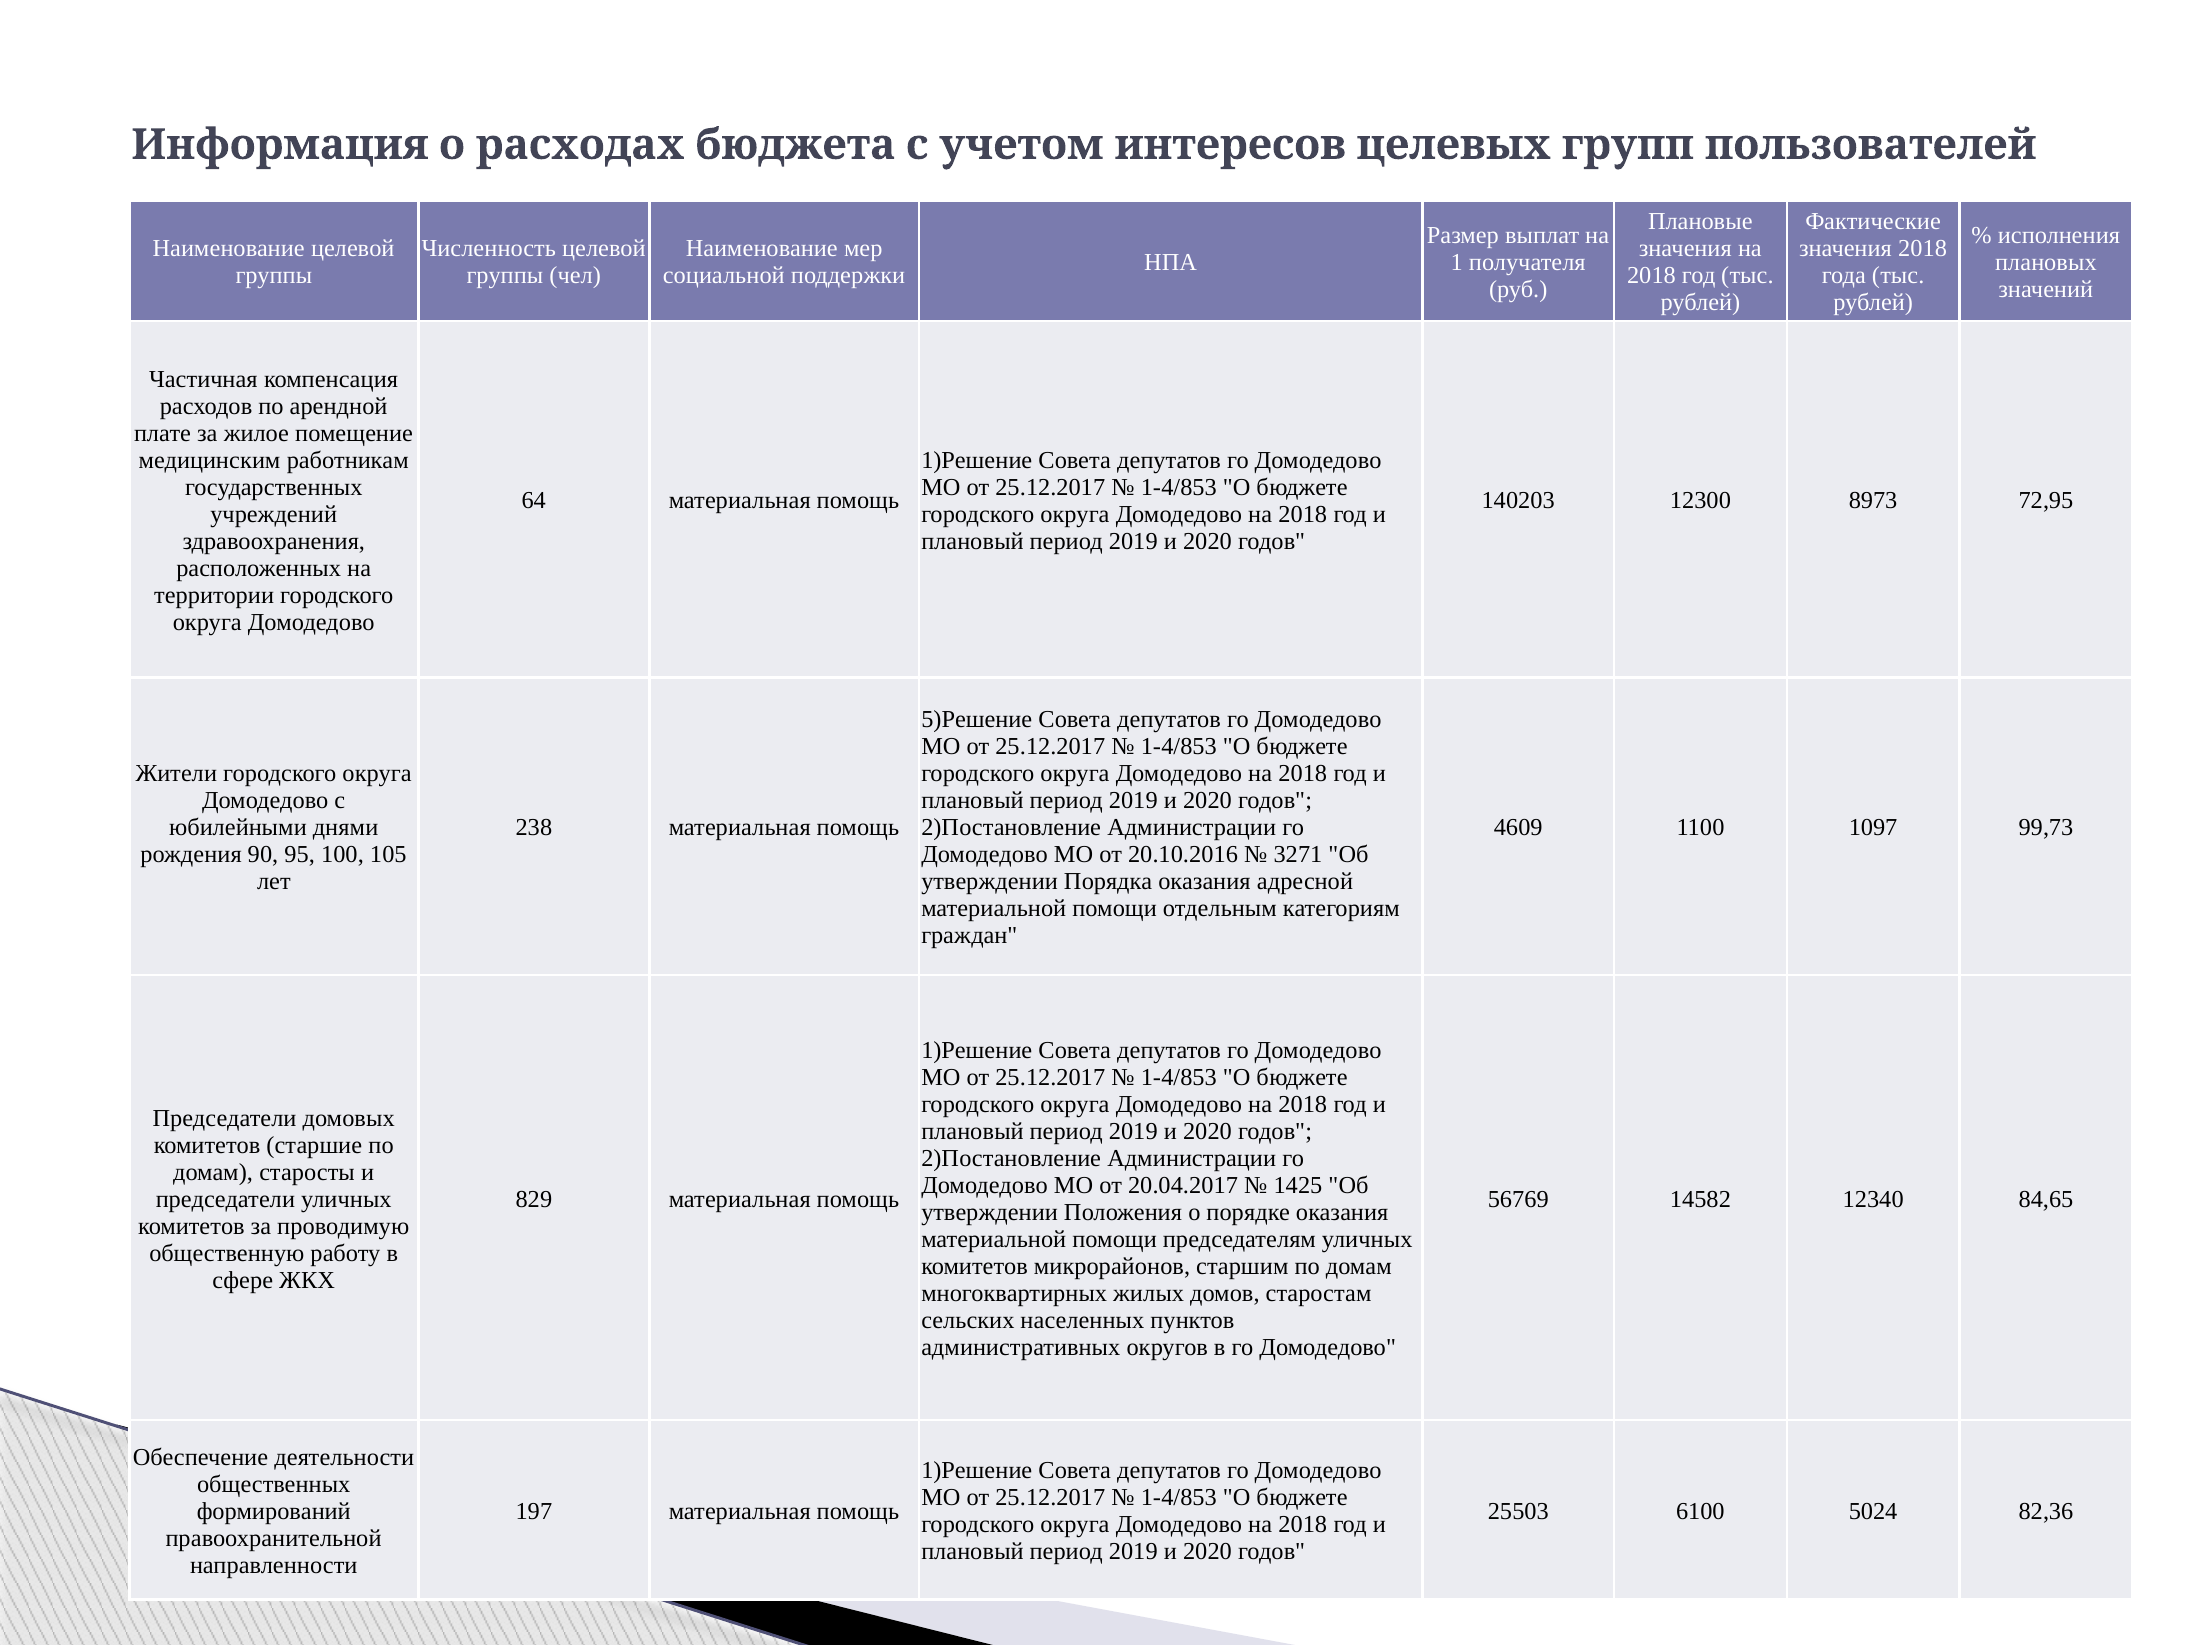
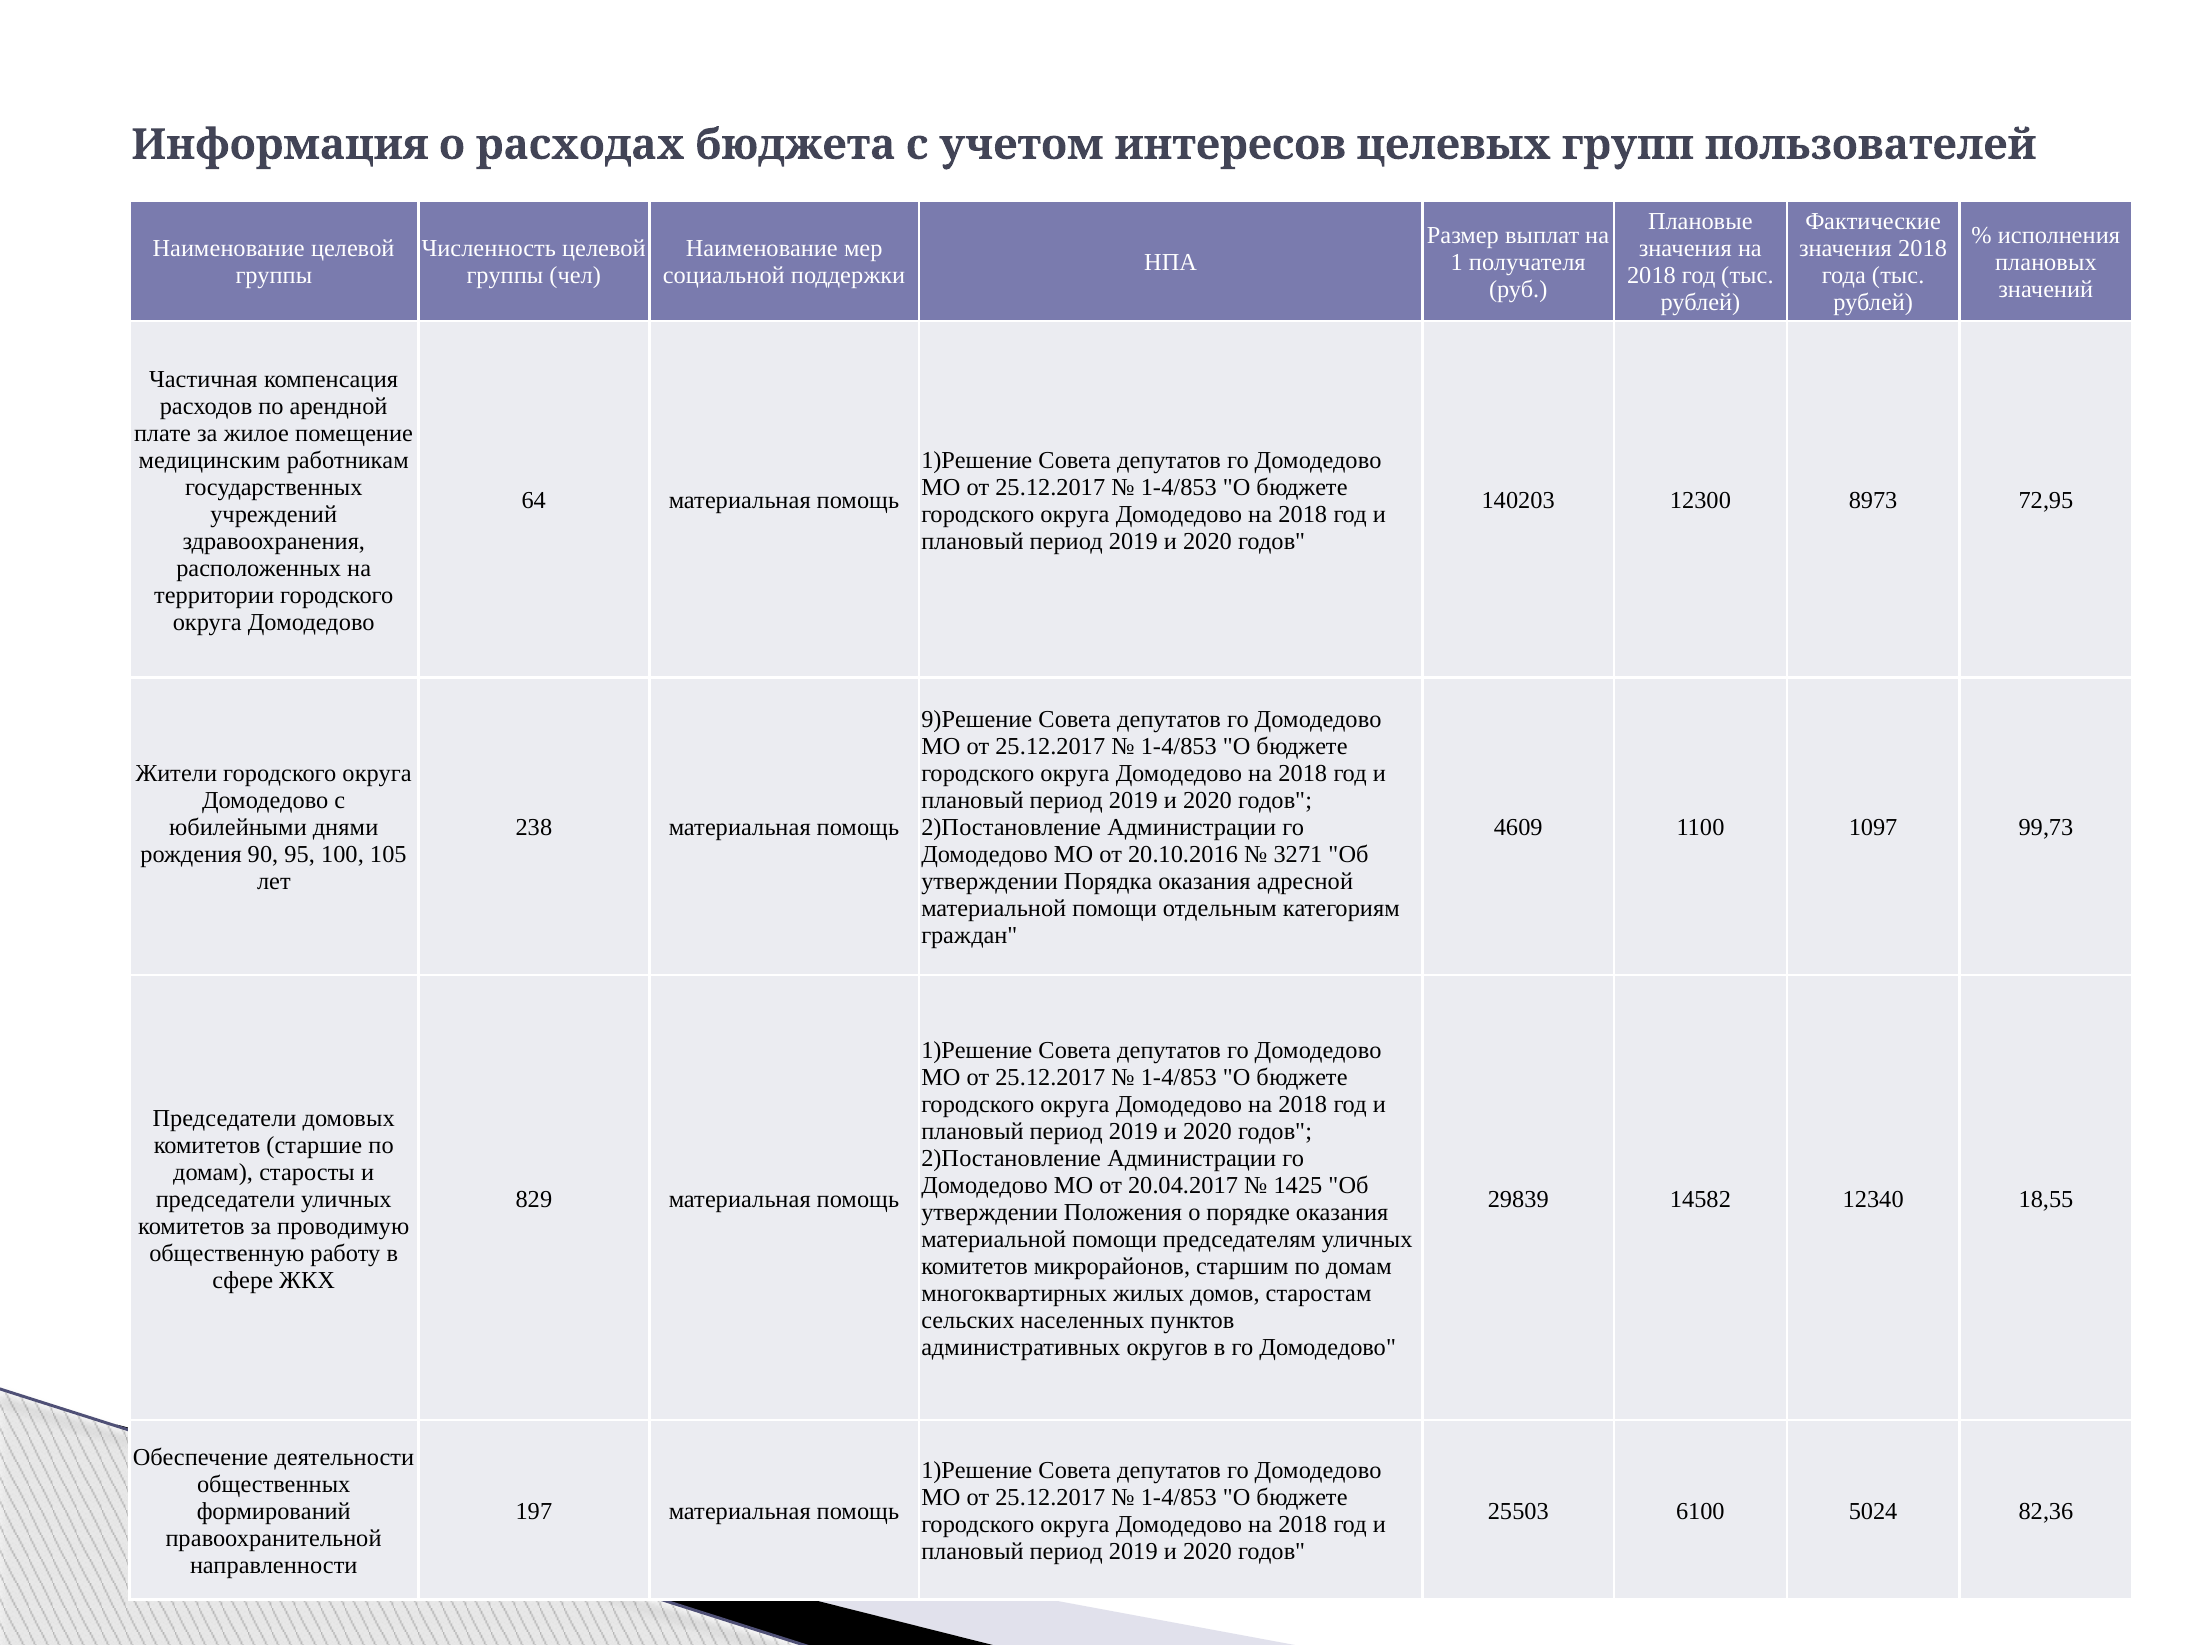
5)Решение: 5)Решение -> 9)Решение
56769: 56769 -> 29839
84,65: 84,65 -> 18,55
